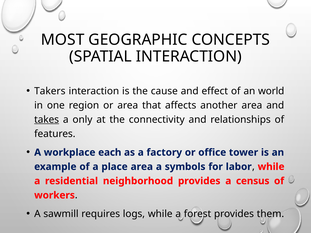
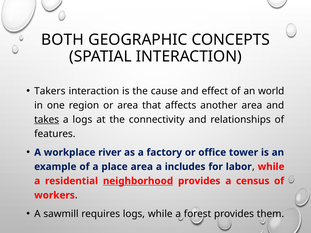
MOST: MOST -> BOTH
a only: only -> logs
each: each -> river
symbols: symbols -> includes
neighborhood underline: none -> present
